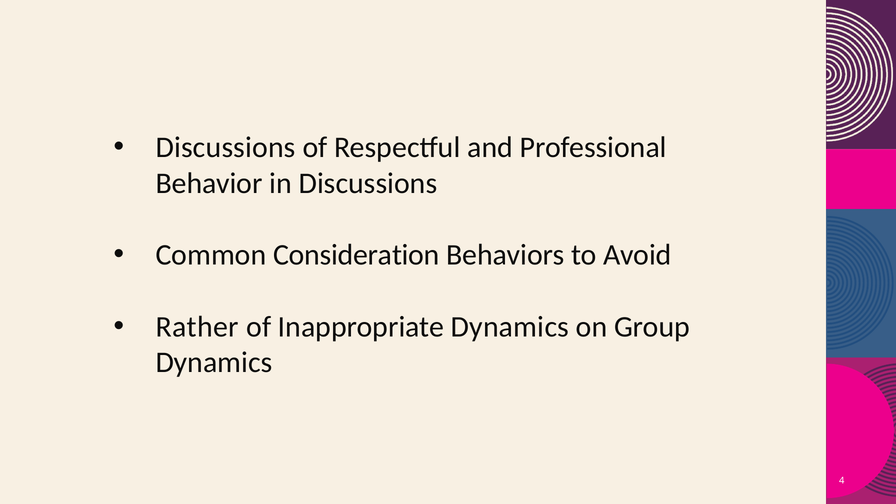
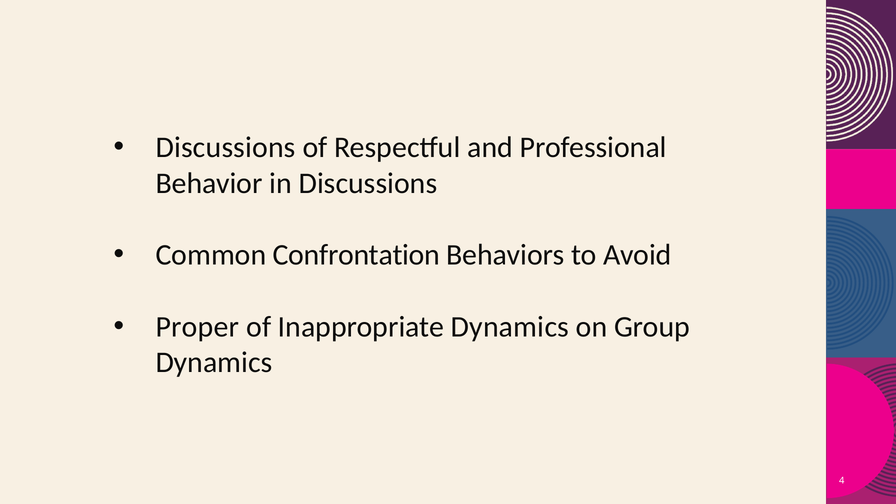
Consideration: Consideration -> Confrontation
Rather: Rather -> Proper
